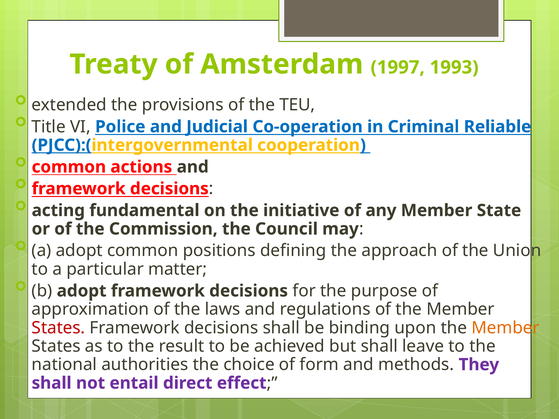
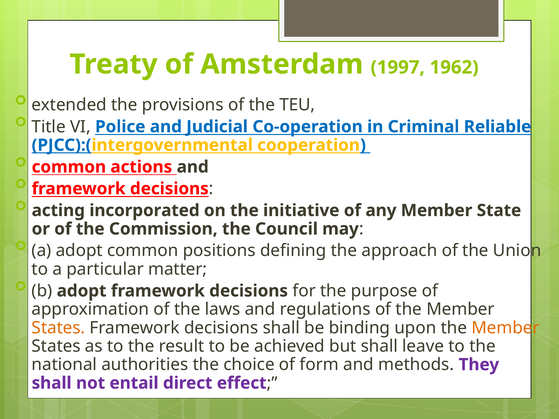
1993: 1993 -> 1962
fundamental: fundamental -> incorporated
States at (58, 328) colour: red -> orange
